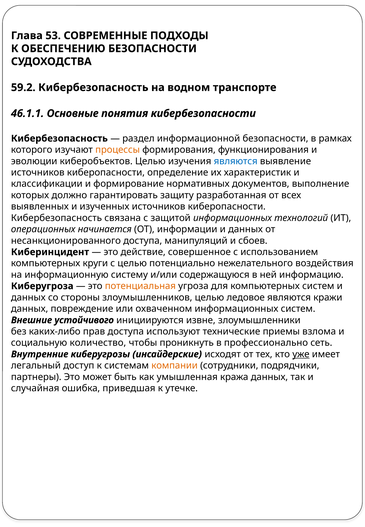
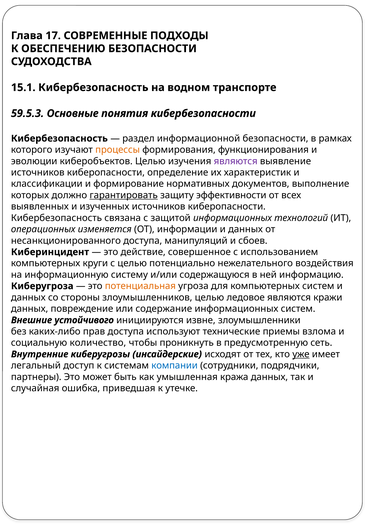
53: 53 -> 17
59.2: 59.2 -> 15.1
46.1.1: 46.1.1 -> 59.5.3
являются at (236, 161) colour: blue -> purple
гарантировать underline: none -> present
разработанная: разработанная -> эффективности
начинается: начинается -> изменяется
охваченном: охваченном -> содержание
профессионально: профессионально -> предусмотренную
компании colour: orange -> blue
